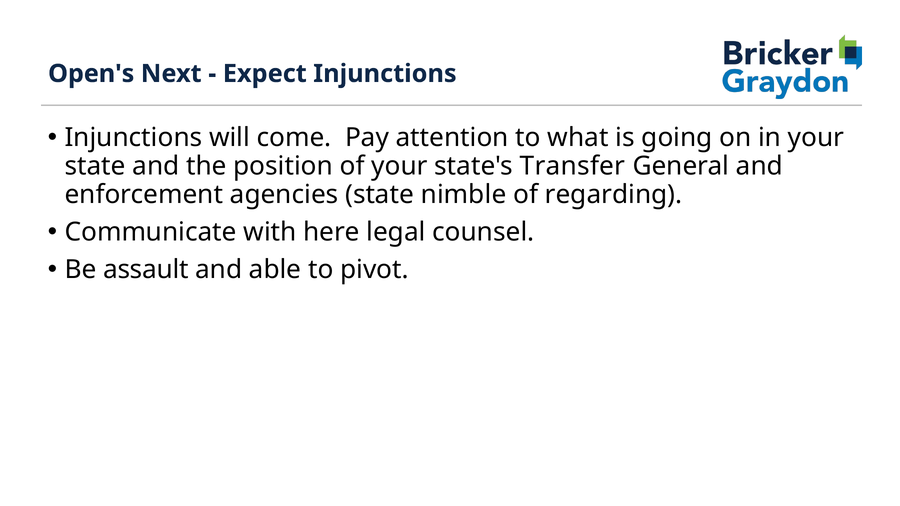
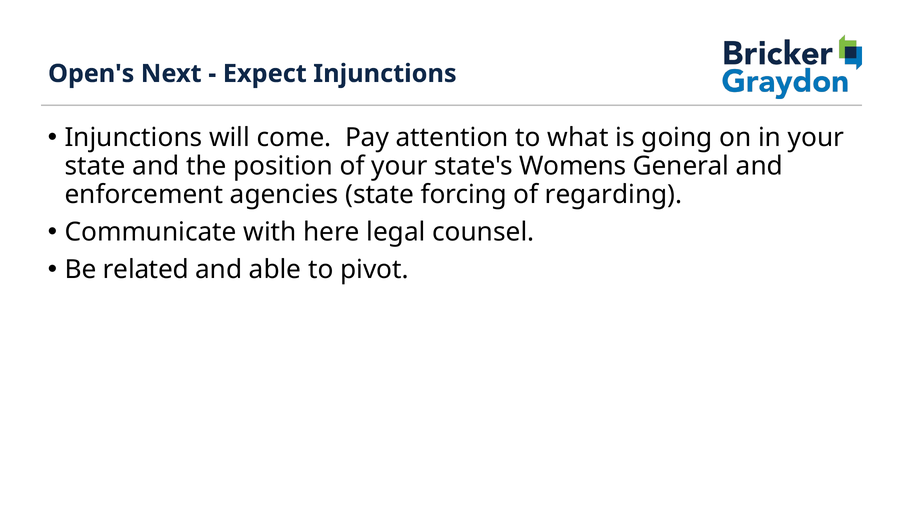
Transfer: Transfer -> Womens
nimble: nimble -> forcing
assault: assault -> related
